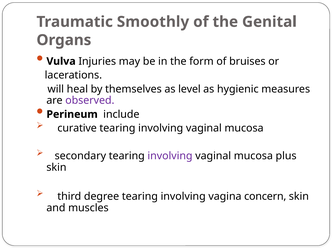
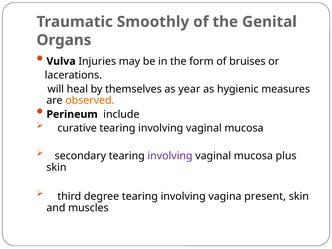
level: level -> year
observed colour: purple -> orange
concern: concern -> present
